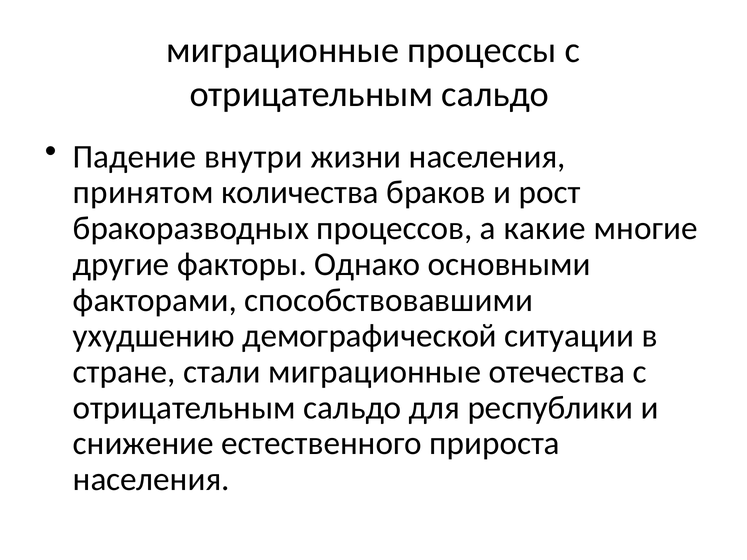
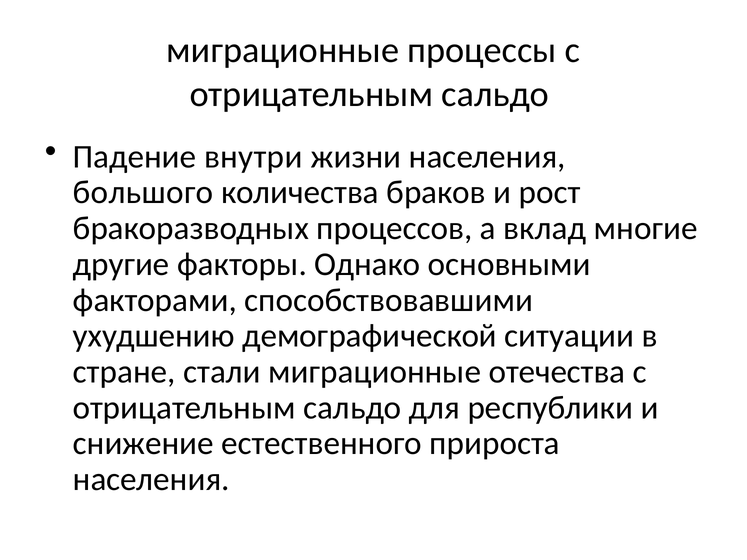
принятом: принятом -> большого
какие: какие -> вклад
